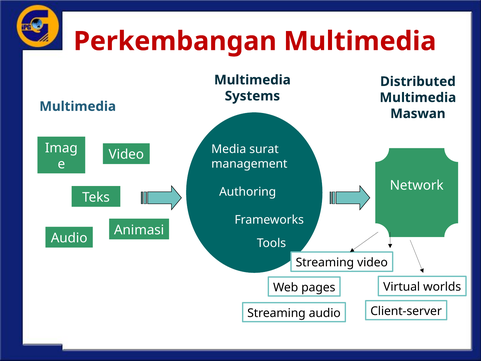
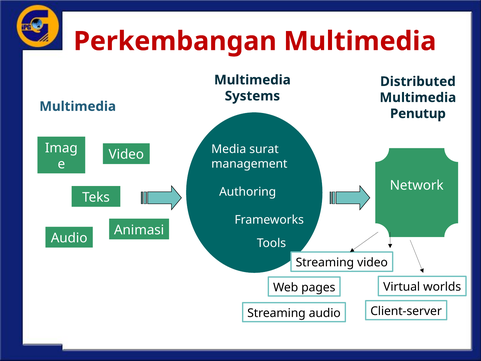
Maswan: Maswan -> Penutup
